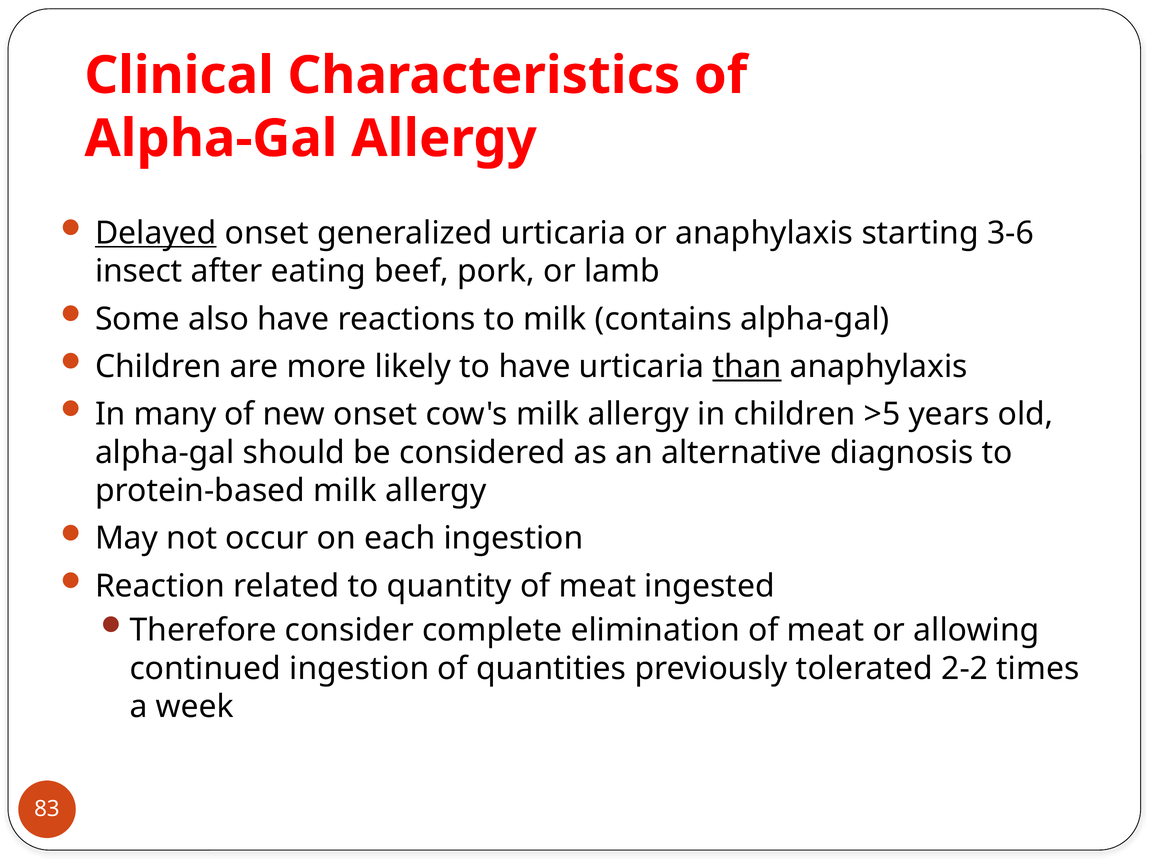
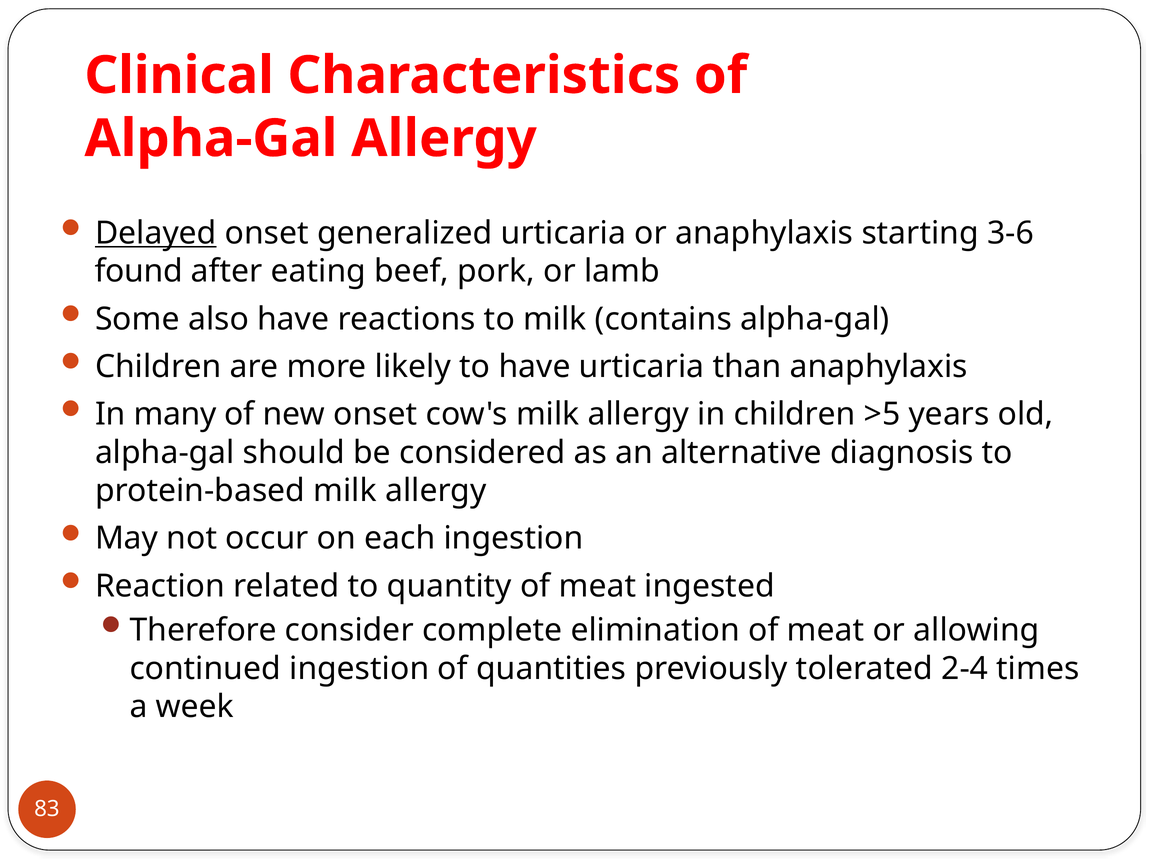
insect: insect -> found
than underline: present -> none
2-2: 2-2 -> 2-4
